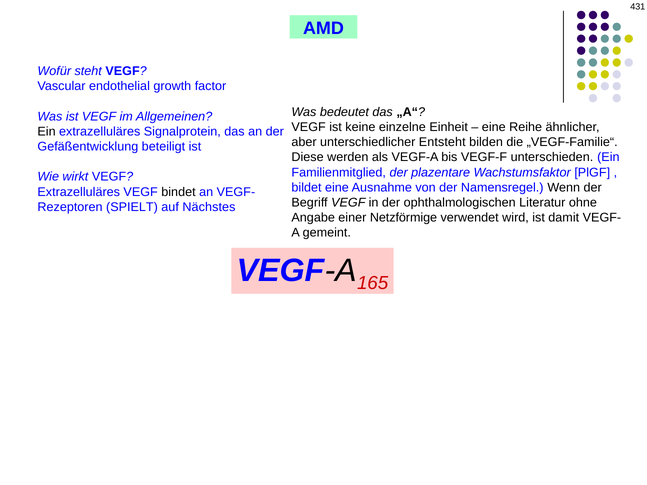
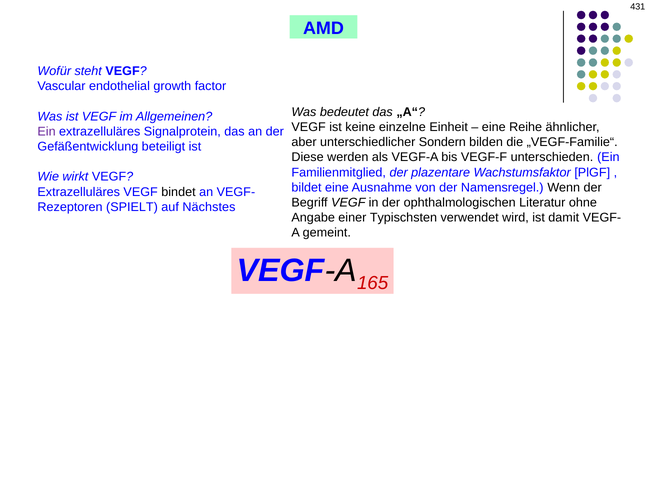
Ein at (47, 132) colour: black -> purple
Entsteht: Entsteht -> Sondern
Netzförmige: Netzförmige -> Typischsten
